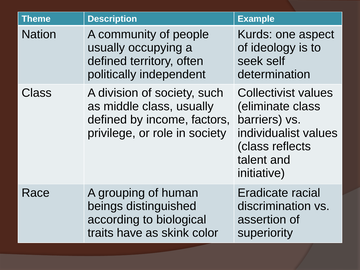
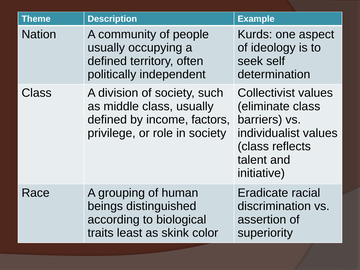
have: have -> least
